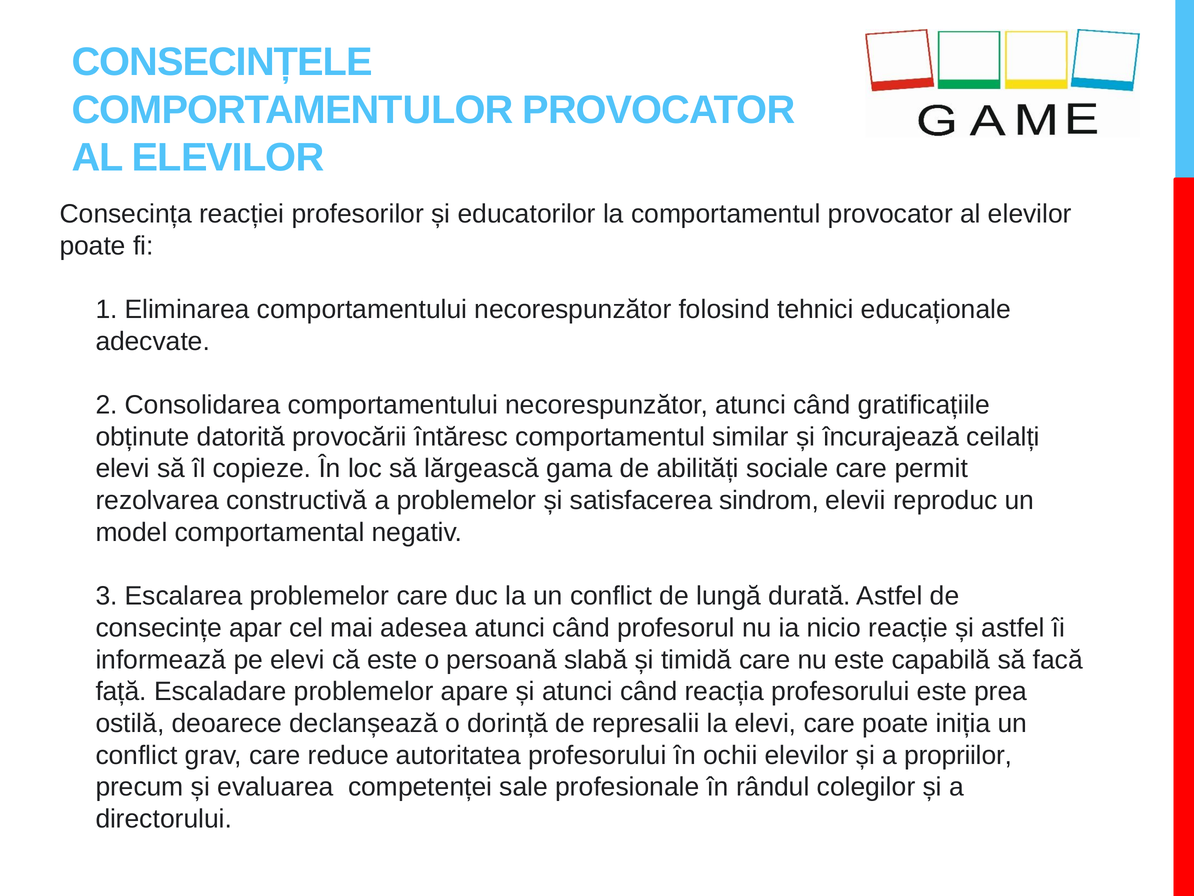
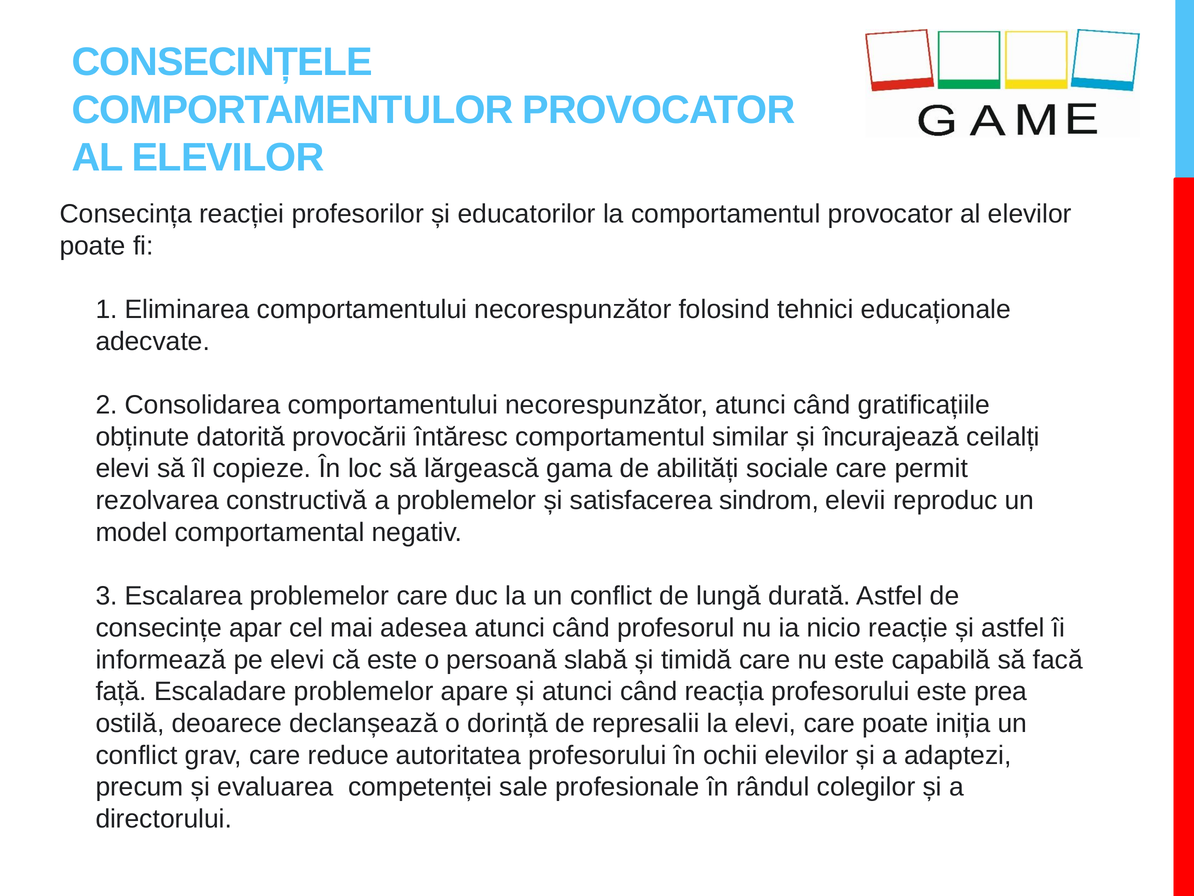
propriilor: propriilor -> adaptezi
